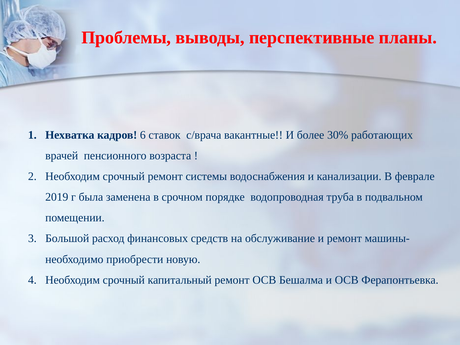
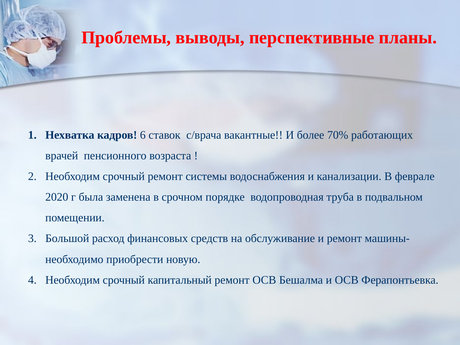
30%: 30% -> 70%
2019: 2019 -> 2020
